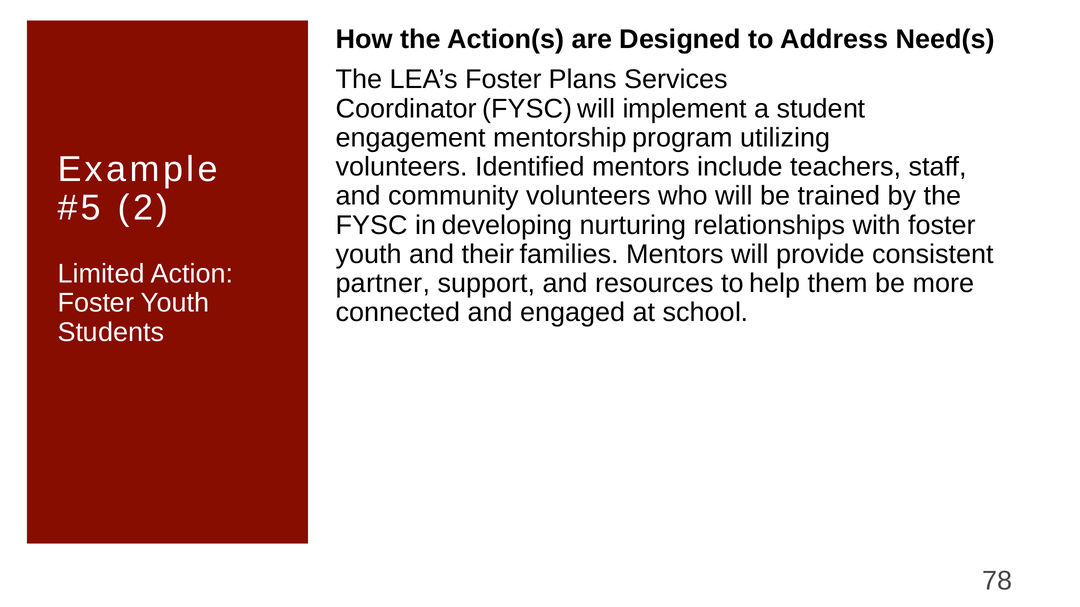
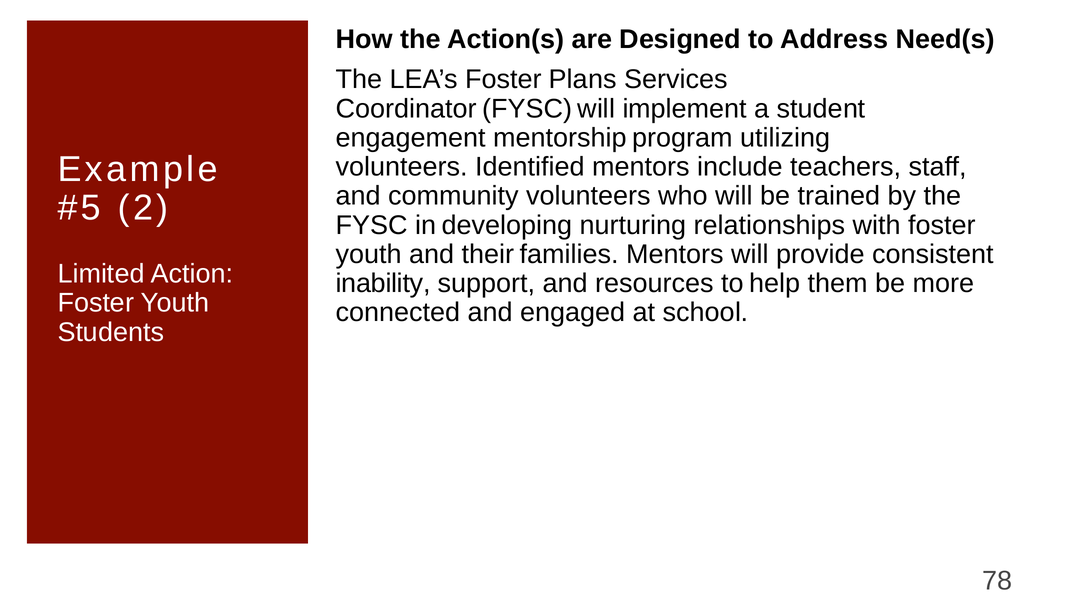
partner: partner -> inability
